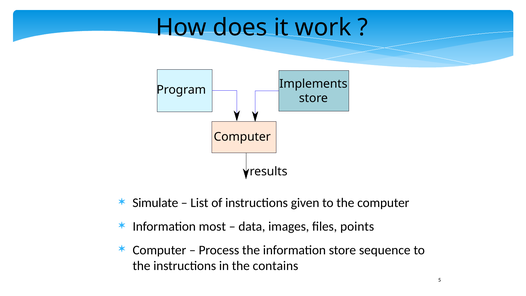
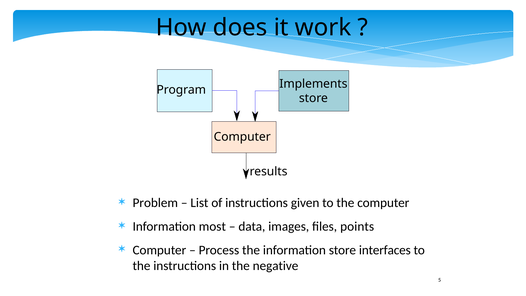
Simulate: Simulate -> Problem
sequence: sequence -> interfaces
contains: contains -> negative
